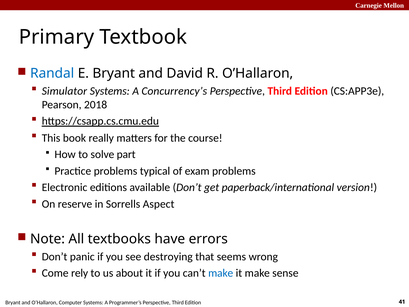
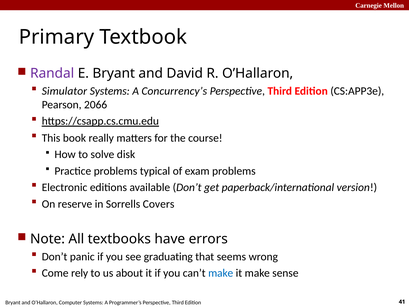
Randal colour: blue -> purple
2018: 2018 -> 2066
part: part -> disk
Aspect: Aspect -> Covers
destroying: destroying -> graduating
